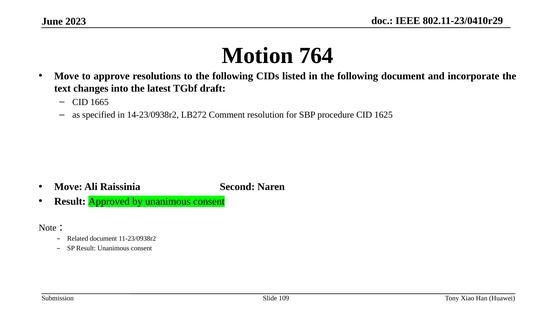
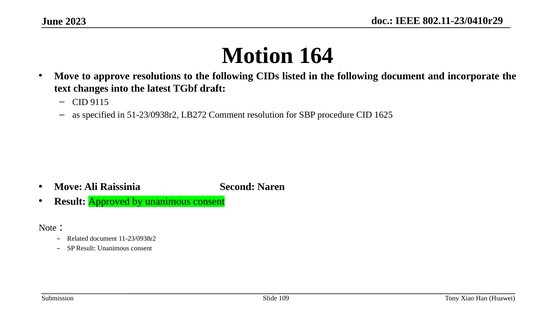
764: 764 -> 164
1665: 1665 -> 9115
14-23/0938r2: 14-23/0938r2 -> 51-23/0938r2
